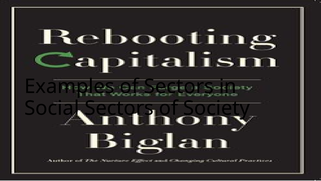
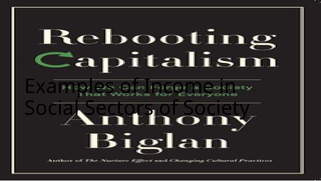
of Sectors: Sectors -> Income
